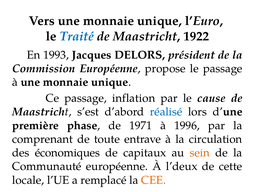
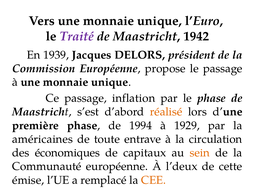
Traité colour: blue -> purple
1922: 1922 -> 1942
1993: 1993 -> 1939
le cause: cause -> phase
réalisé colour: blue -> orange
1971: 1971 -> 1994
1996: 1996 -> 1929
comprenant: comprenant -> américaines
locale: locale -> émise
